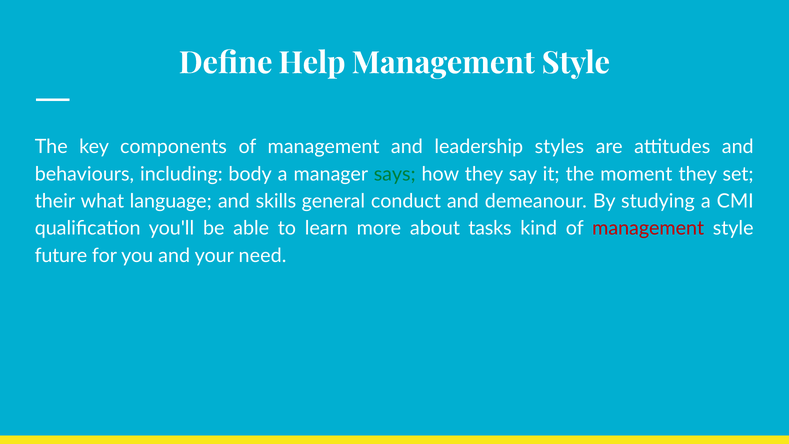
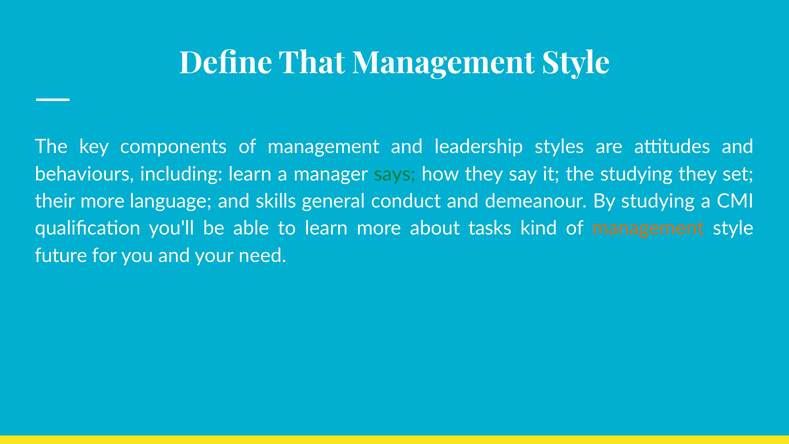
Help: Help -> That
including body: body -> learn
the moment: moment -> studying
their what: what -> more
management at (648, 228) colour: red -> orange
